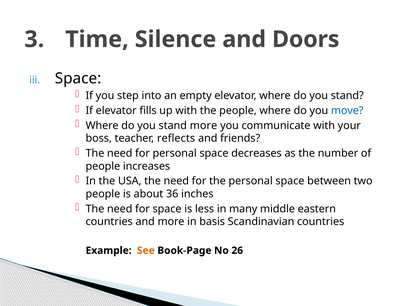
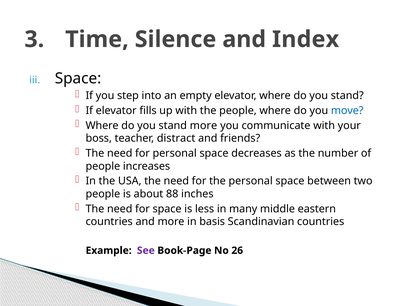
Doors: Doors -> Index
reflects: reflects -> distract
36: 36 -> 88
See colour: orange -> purple
